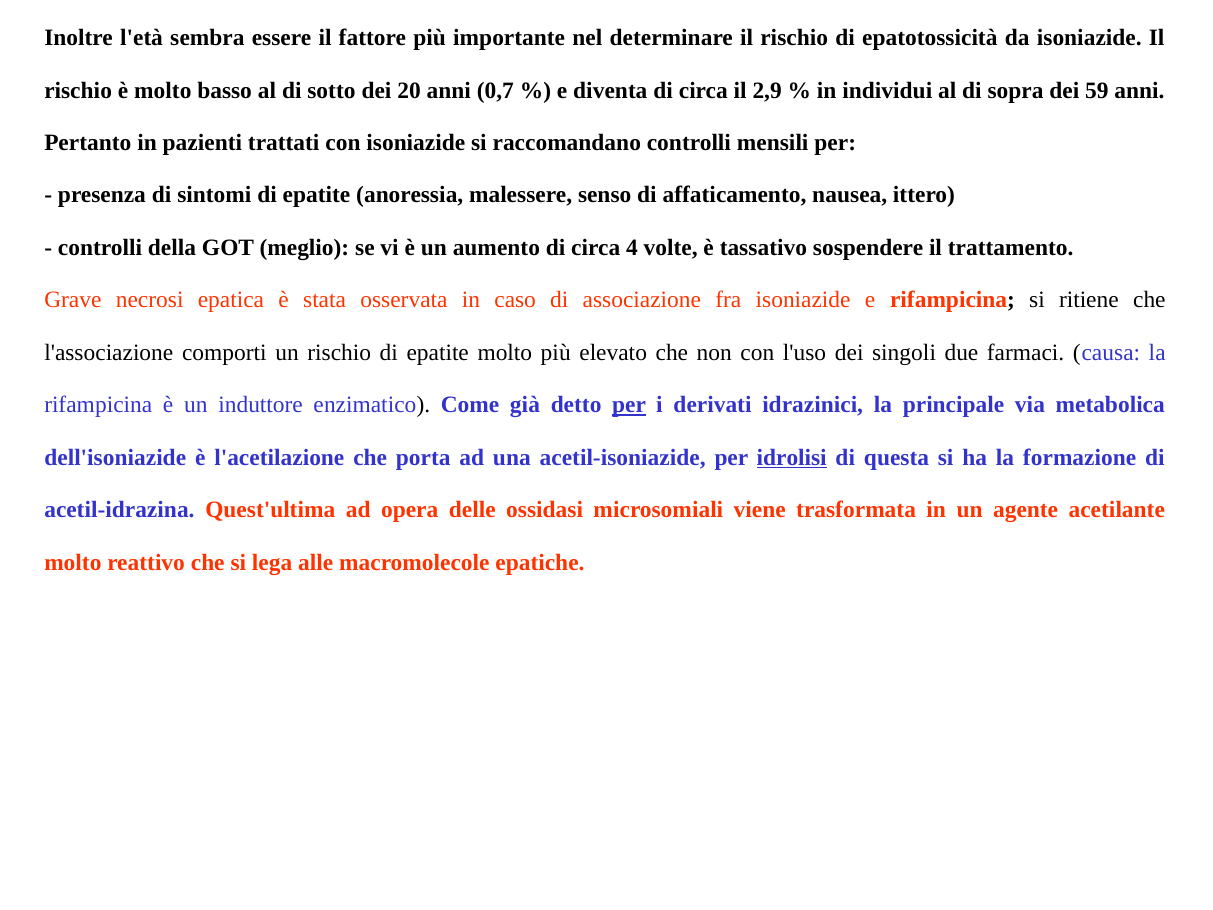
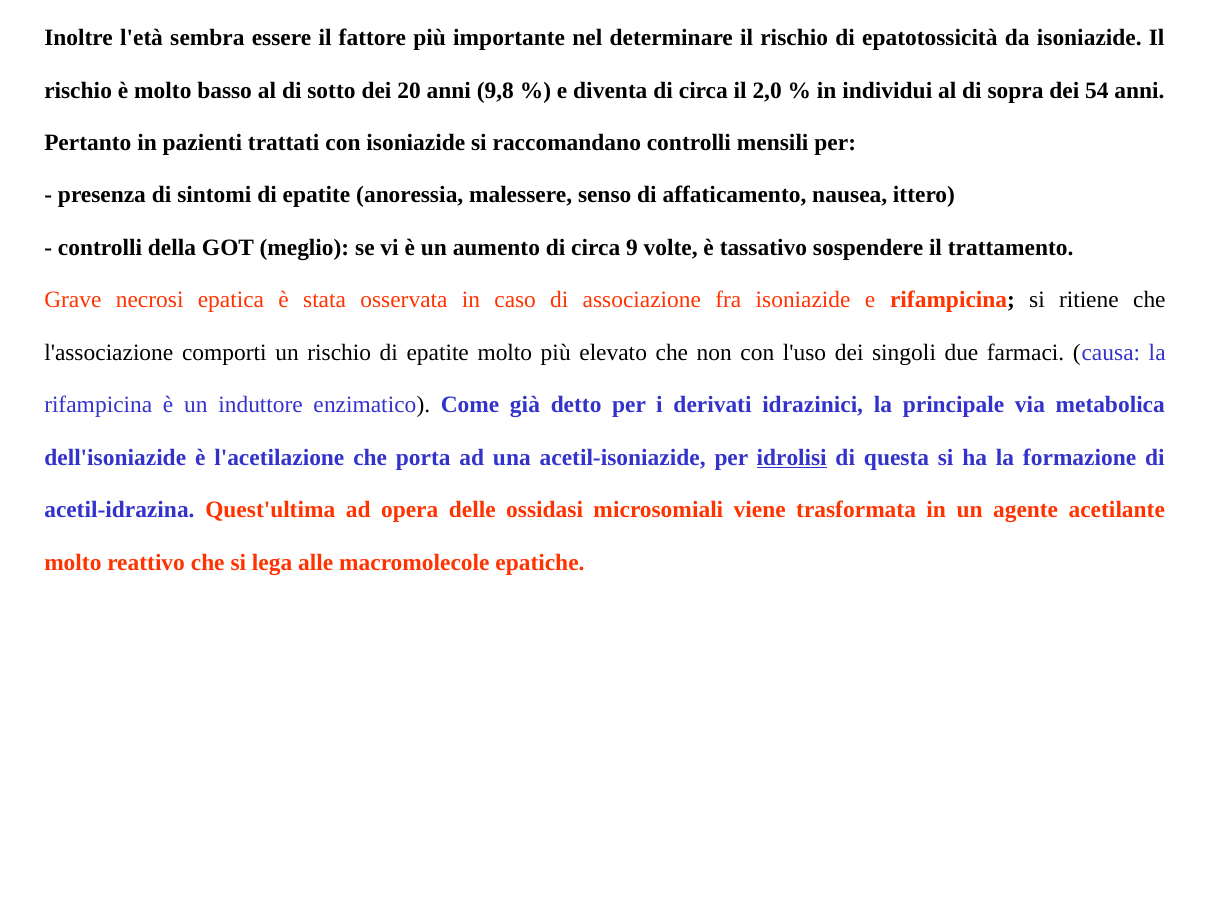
0,7: 0,7 -> 9,8
2,9: 2,9 -> 2,0
59: 59 -> 54
4: 4 -> 9
per at (629, 405) underline: present -> none
